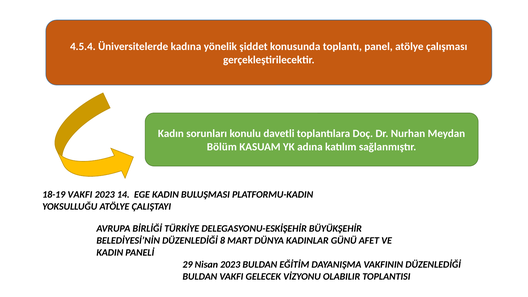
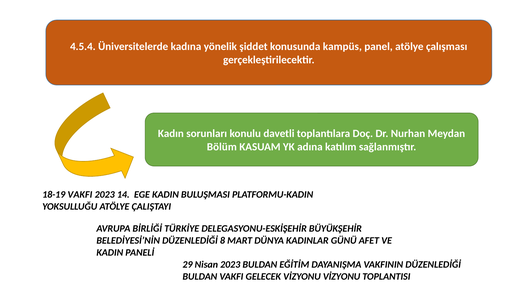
toplantı: toplantı -> kampüs
VİZYONU OLABILIR: OLABILIR -> VİZYONU
